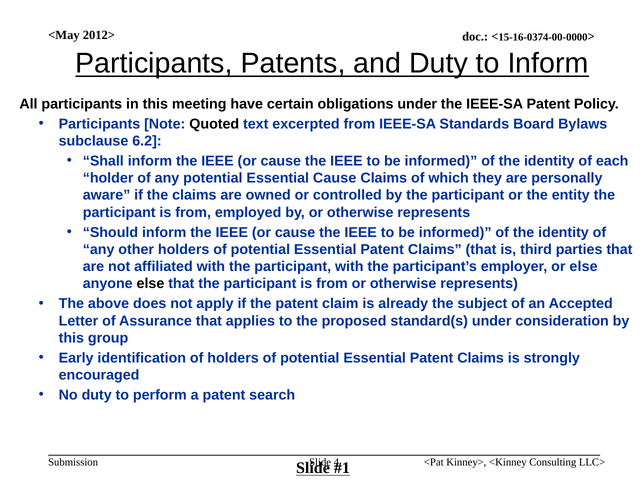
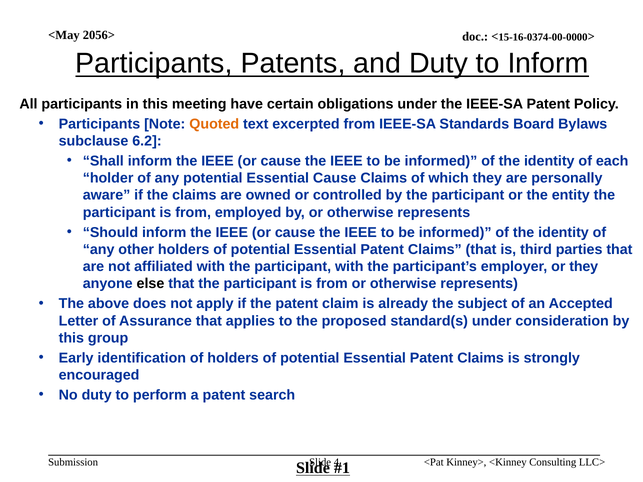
2012>: 2012> -> 2056>
Quoted colour: black -> orange
or else: else -> they
